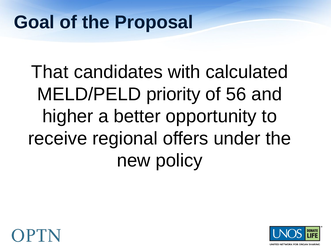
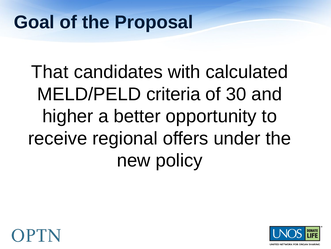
priority: priority -> criteria
56: 56 -> 30
